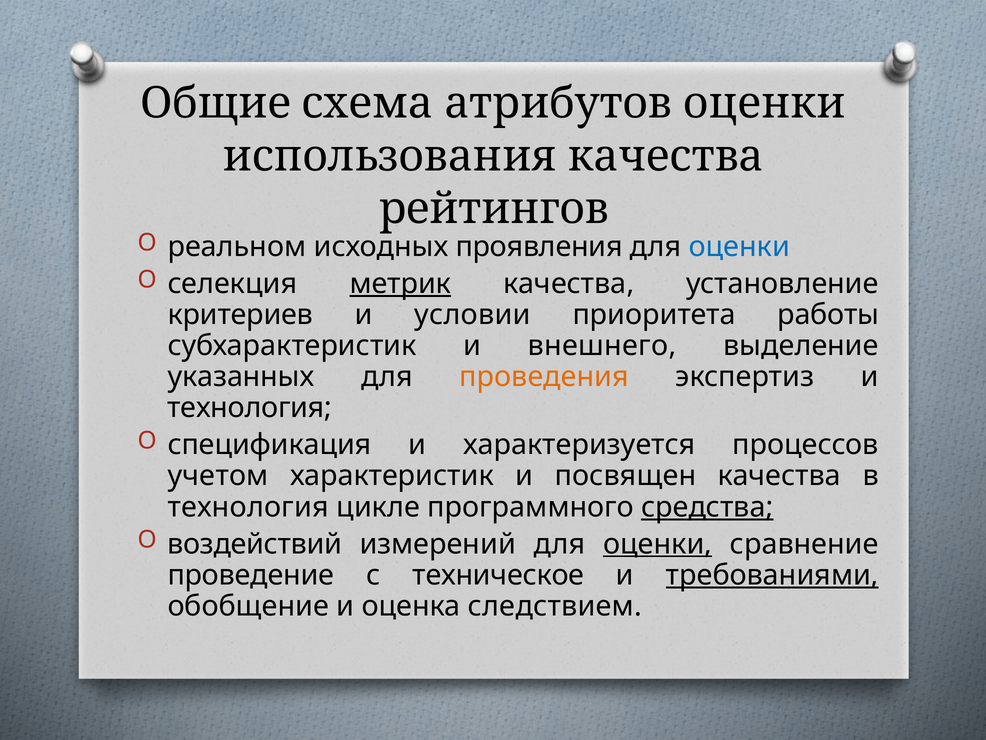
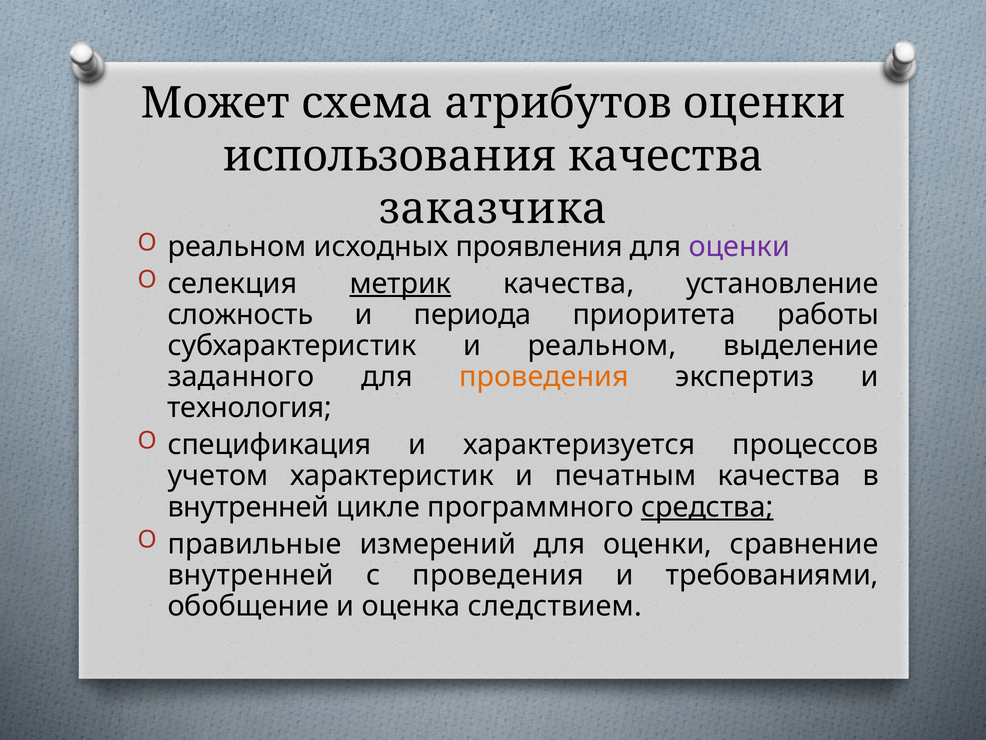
Общие: Общие -> Может
рейтингов: рейтингов -> заказчика
оценки at (739, 246) colour: blue -> purple
критериев: критериев -> сложность
условии: условии -> периода
и внешнего: внешнего -> реальном
указанных: указанных -> заданного
посвящен: посвящен -> печатным
технология at (248, 507): технология -> внутренней
воздействий: воздействий -> правильные
оценки at (658, 544) underline: present -> none
проведение at (251, 575): проведение -> внутренней
с техническое: техническое -> проведения
требованиями underline: present -> none
